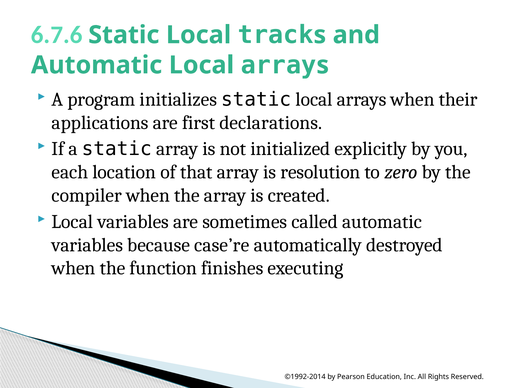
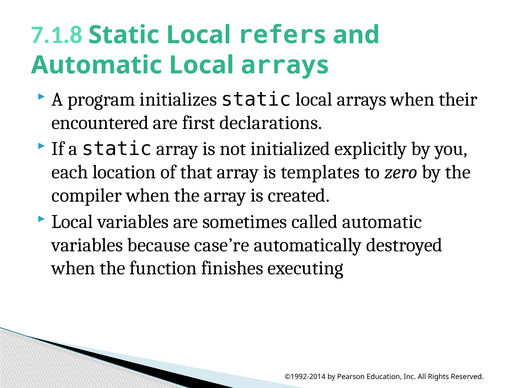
6.7.6: 6.7.6 -> 7.1.8
track: track -> refer
applications: applications -> encountered
resolution: resolution -> templates
